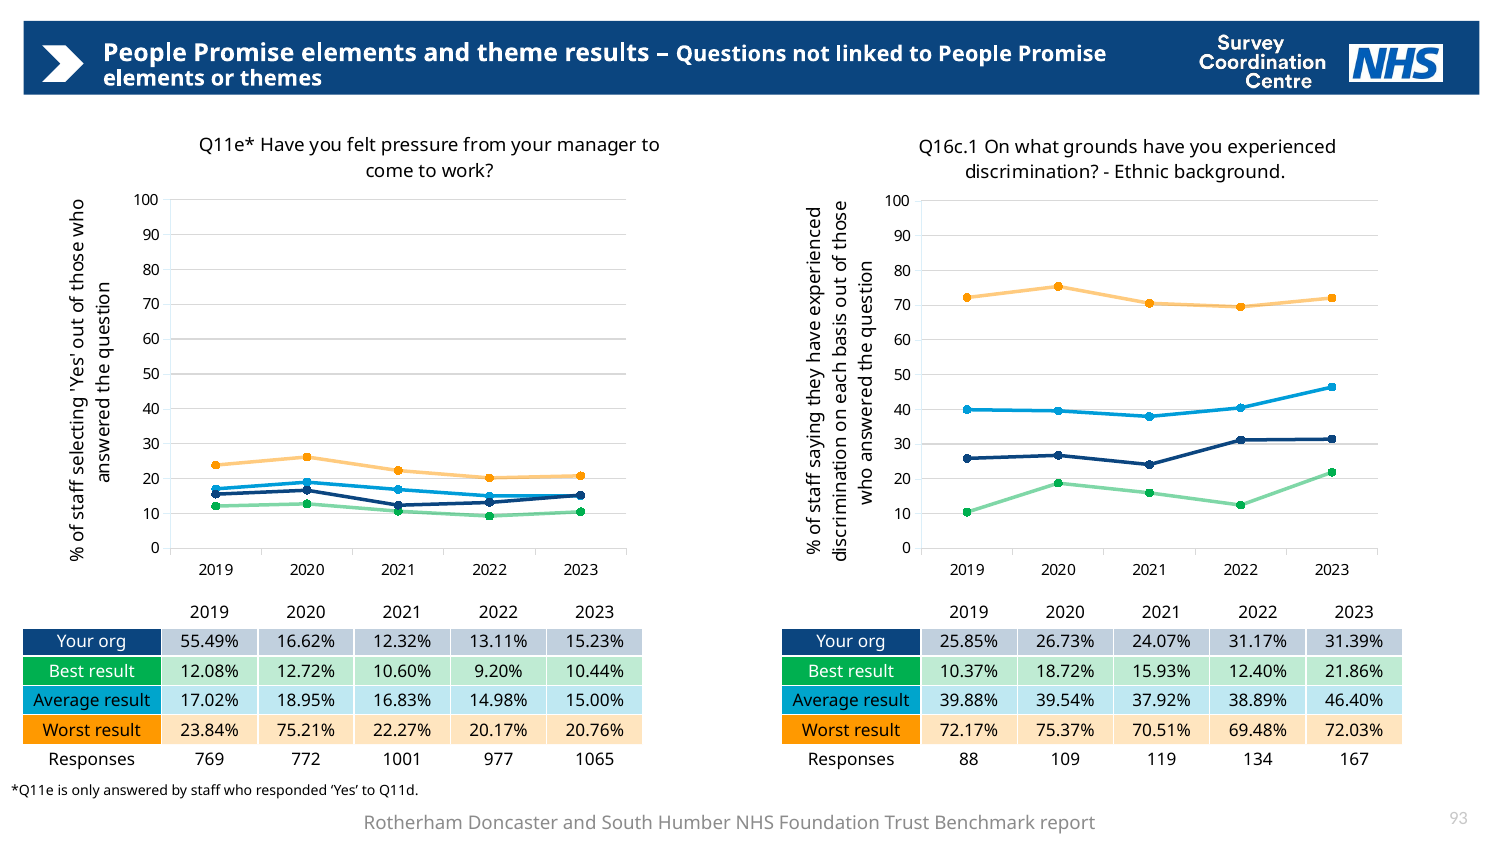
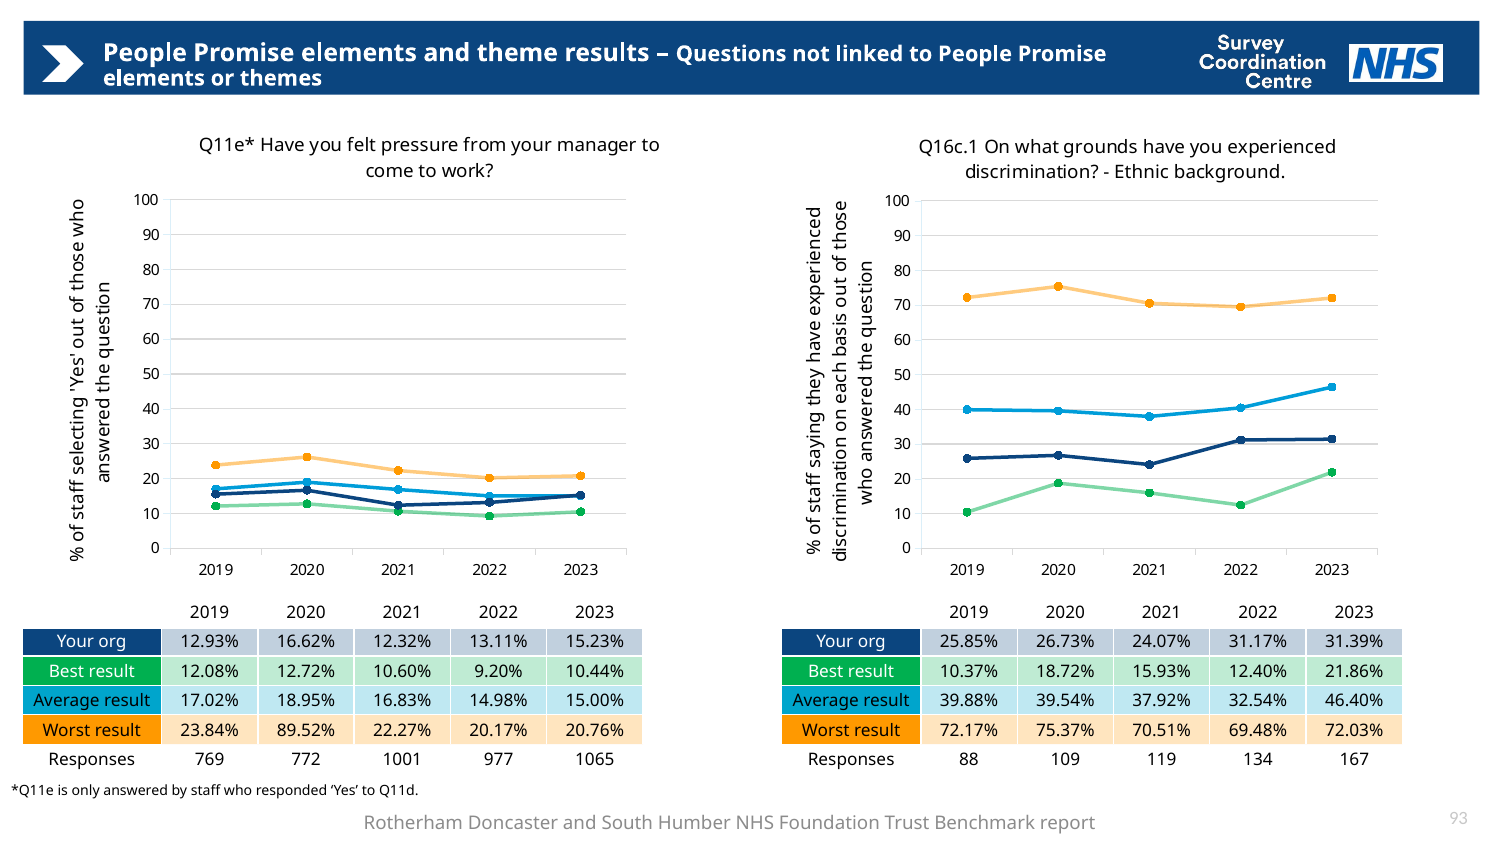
55.49%: 55.49% -> 12.93%
38.89%: 38.89% -> 32.54%
75.21%: 75.21% -> 89.52%
